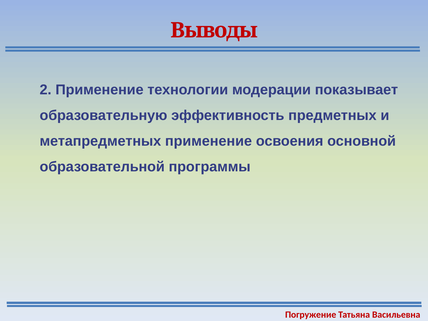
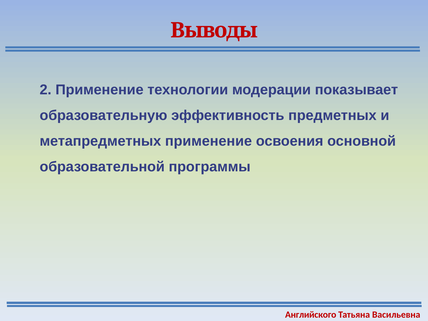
Погружение: Погружение -> Английского
